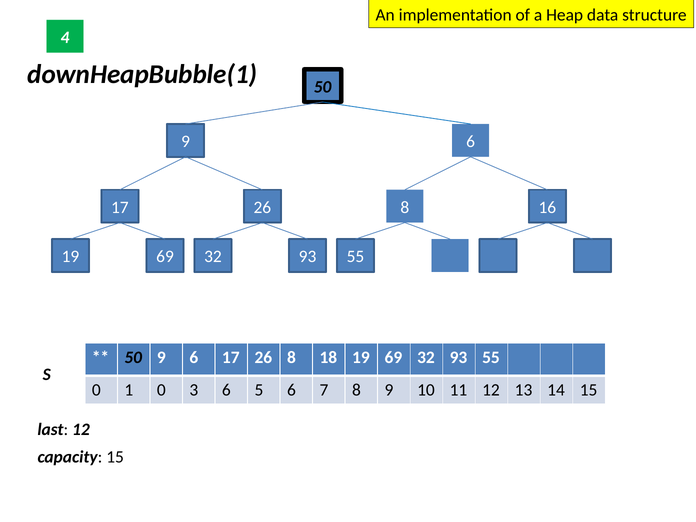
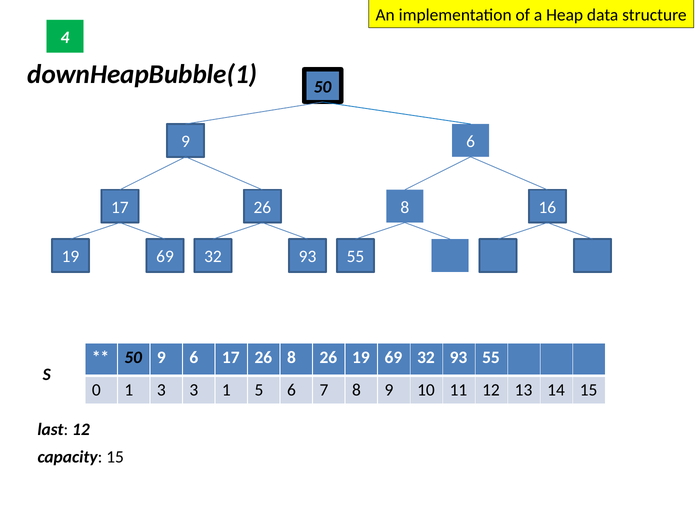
8 18: 18 -> 26
1 0: 0 -> 3
3 6: 6 -> 1
